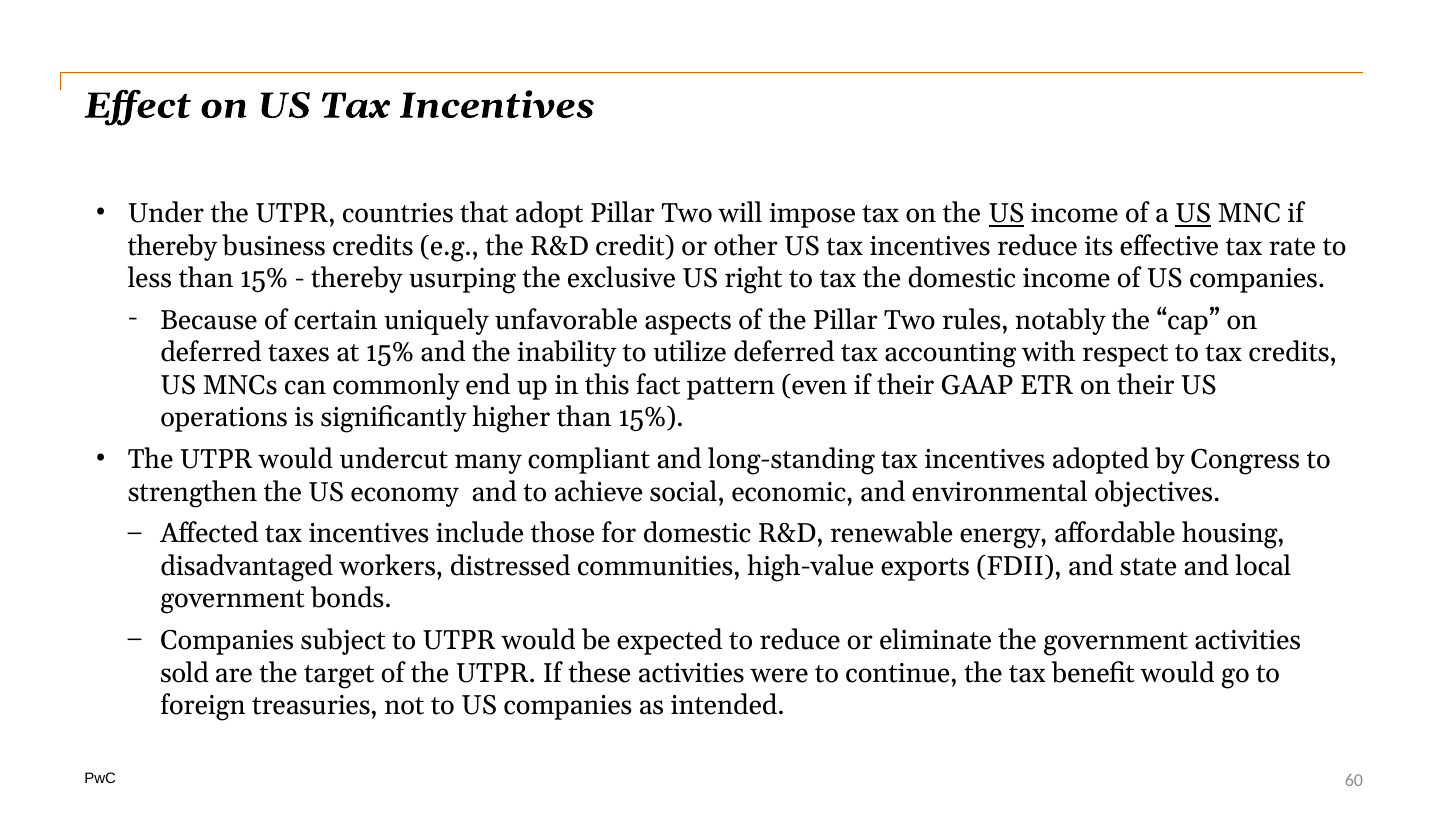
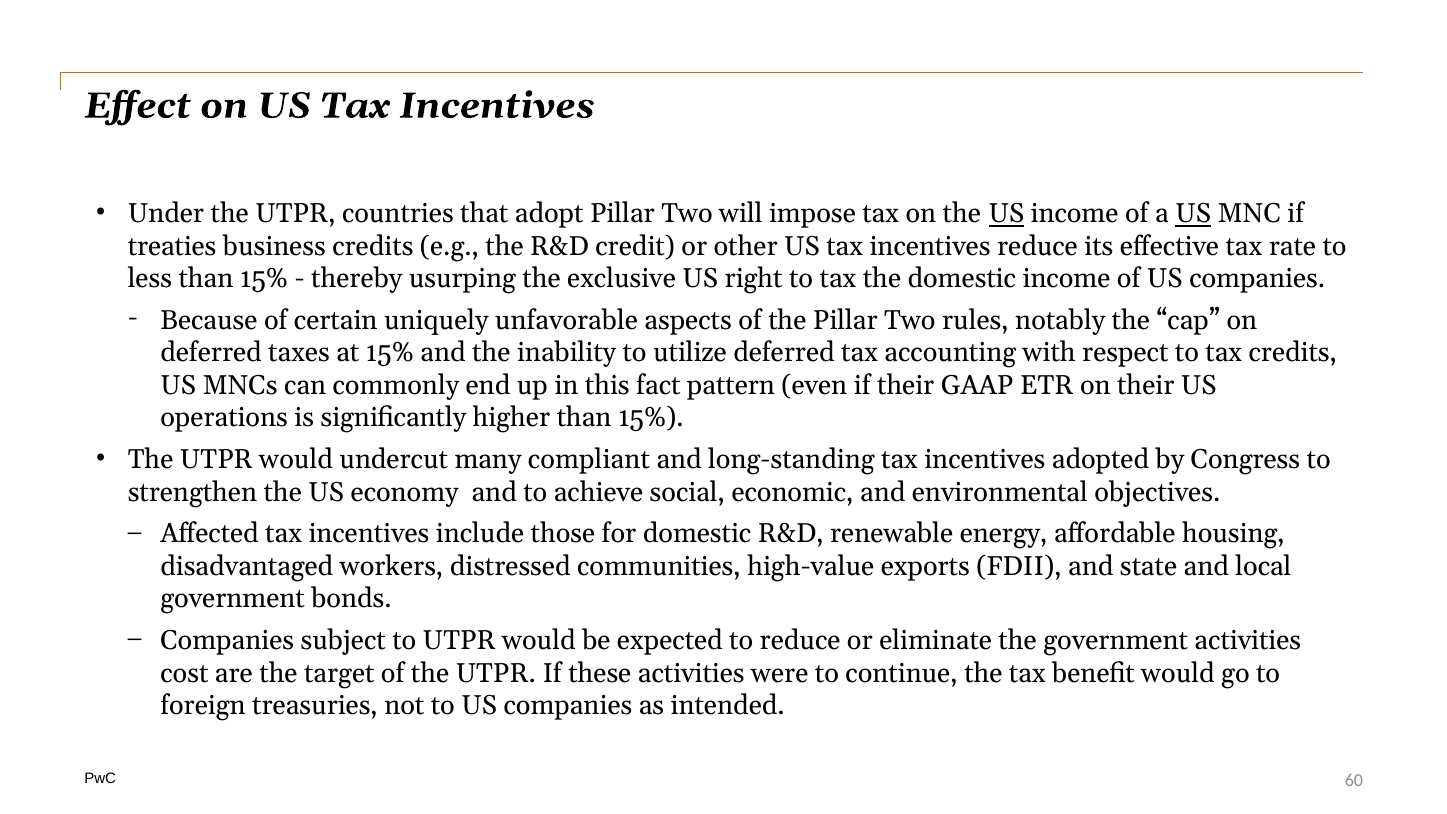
thereby at (172, 246): thereby -> treaties
sold: sold -> cost
